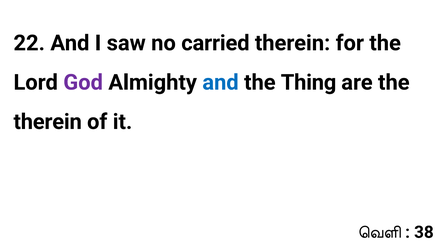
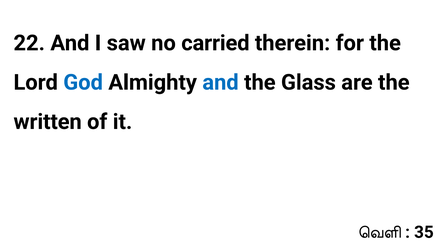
God colour: purple -> blue
Thing: Thing -> Glass
therein at (48, 122): therein -> written
38: 38 -> 35
